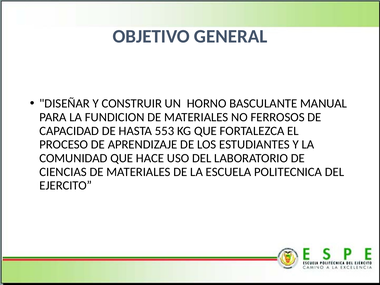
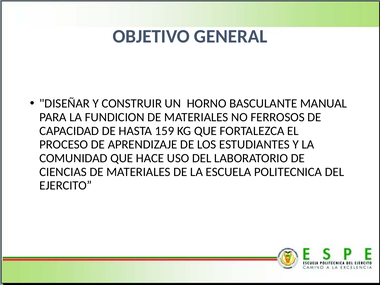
553: 553 -> 159
